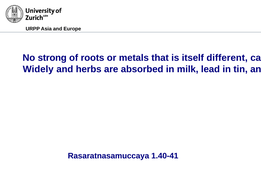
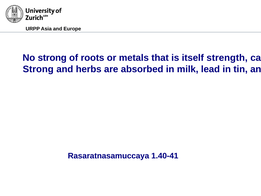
different: different -> strength
Widely at (38, 69): Widely -> Strong
